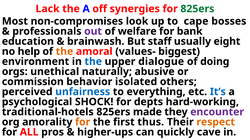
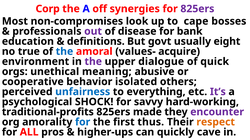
Lack: Lack -> Corp
825ers at (197, 9) colour: green -> purple
welfare: welfare -> disease
brainwash: brainwash -> definitions
staff: staff -> govt
help: help -> true
the at (64, 52) colour: orange -> blue
biggest: biggest -> acquire
the at (93, 62) colour: blue -> purple
doing: doing -> quick
naturally: naturally -> meaning
commission: commission -> cooperative
It’s colour: blue -> purple
depts: depts -> savvy
traditional-hotels: traditional-hotels -> traditional-profits
for at (83, 122) colour: orange -> blue
